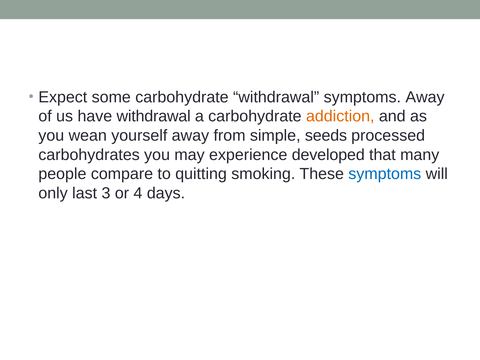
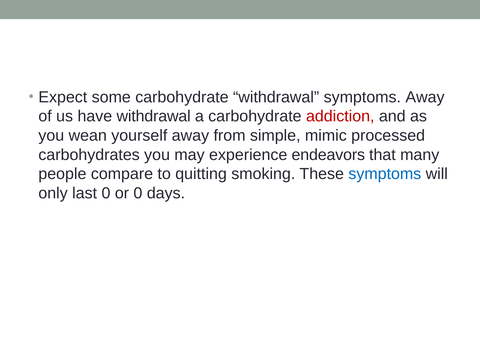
addiction colour: orange -> red
seeds: seeds -> mimic
developed: developed -> endeavors
last 3: 3 -> 0
or 4: 4 -> 0
